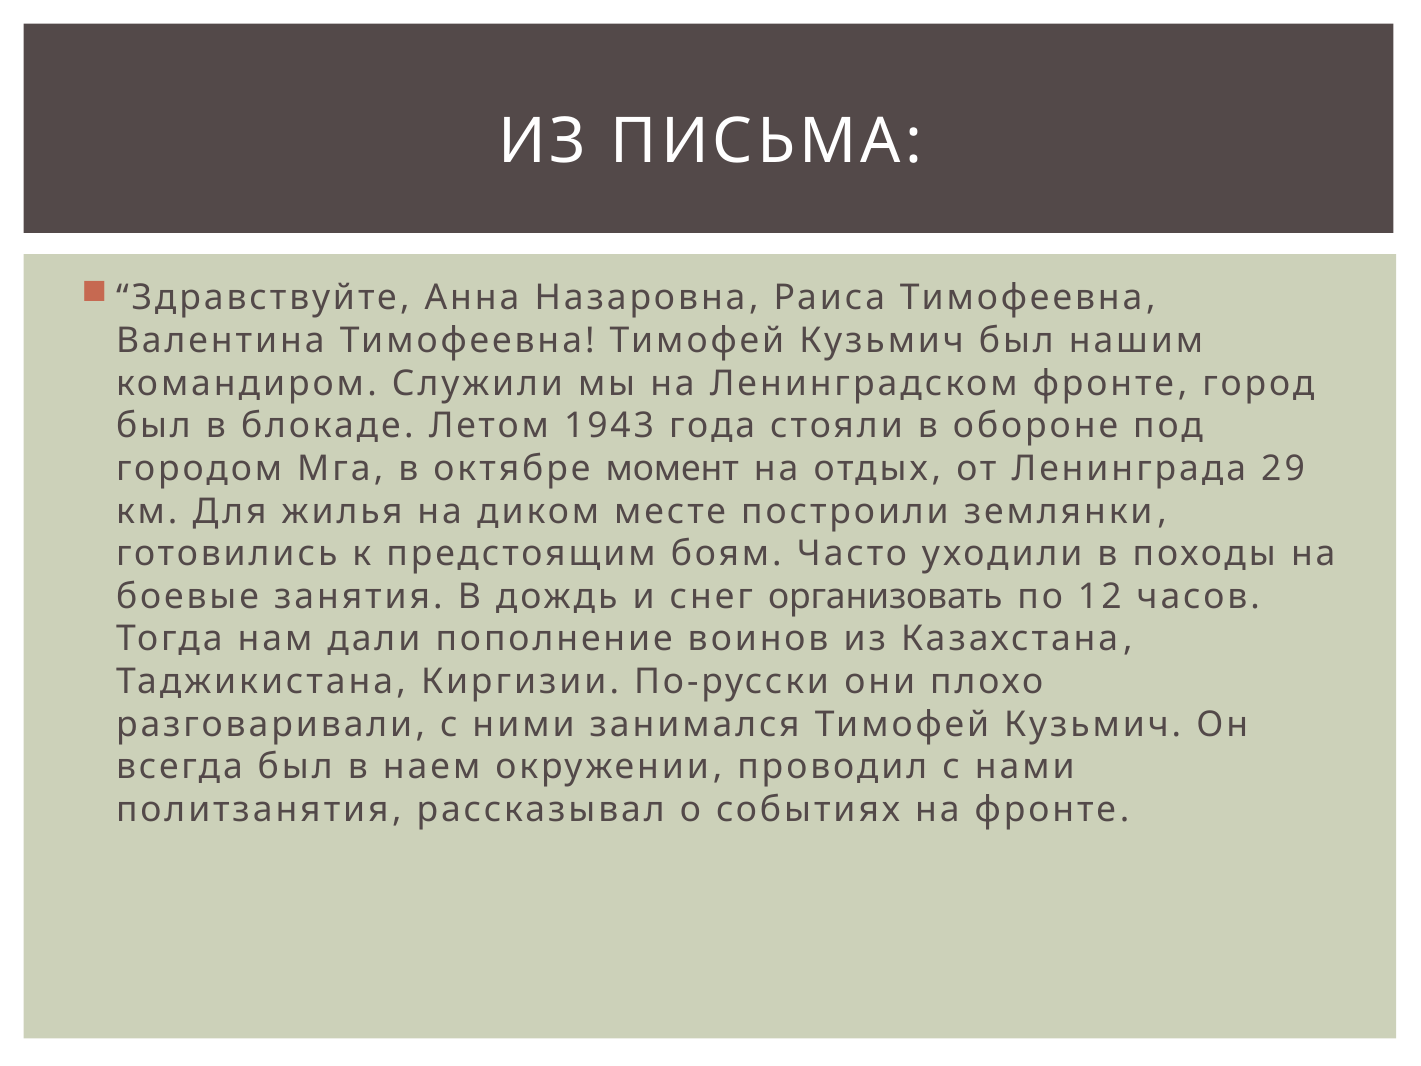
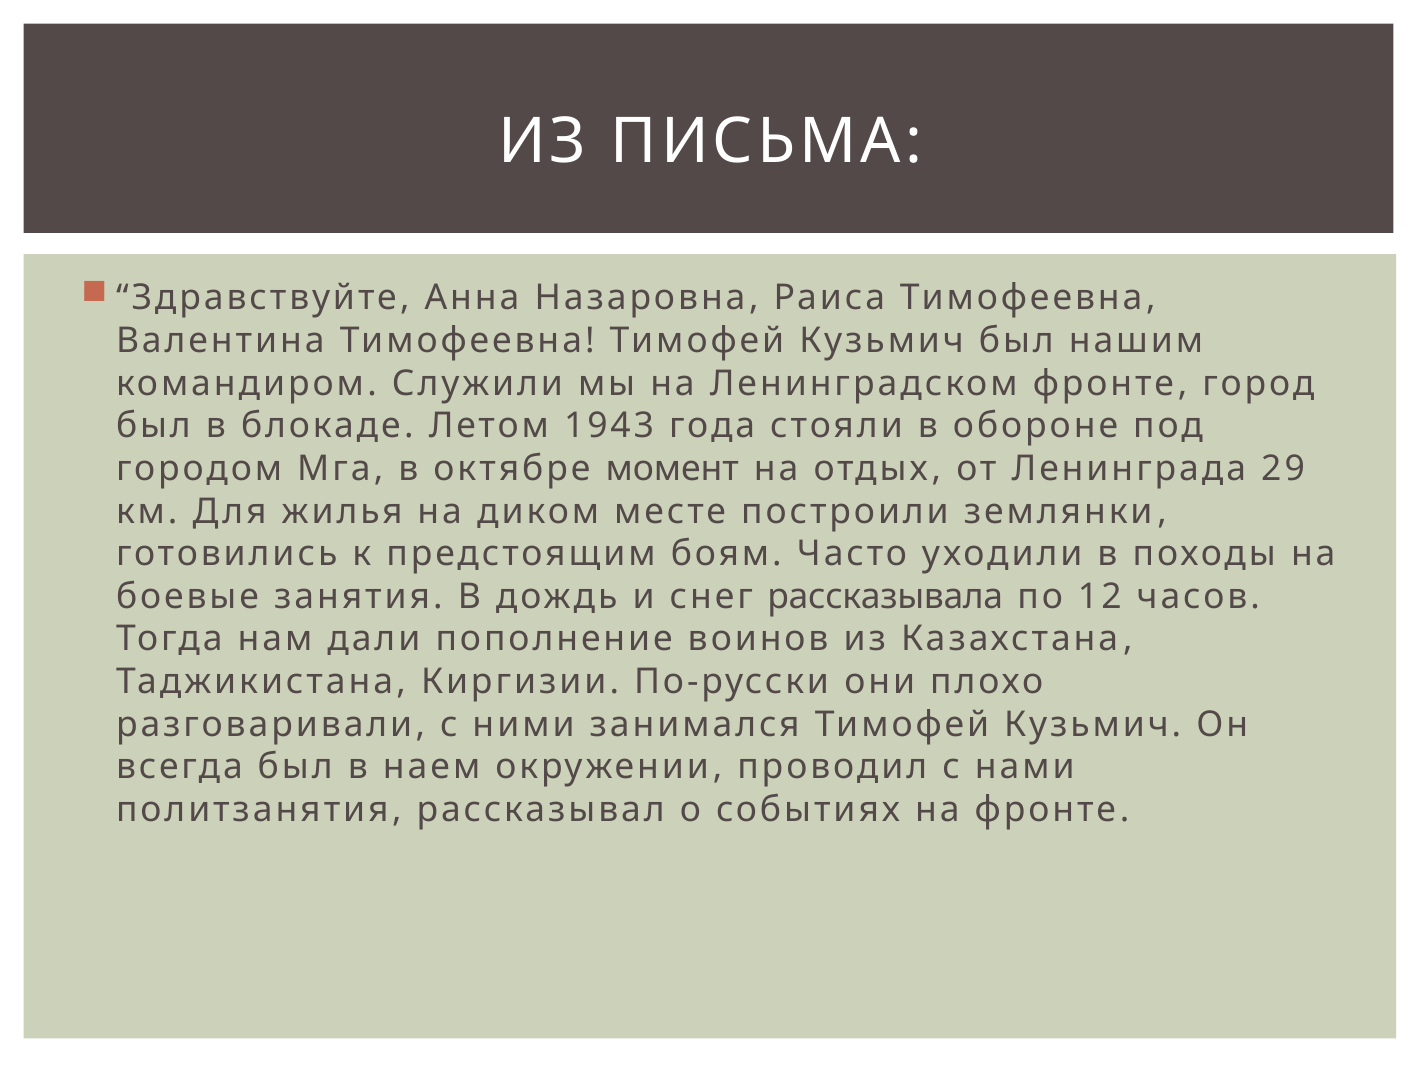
организовать: организовать -> рассказывала
